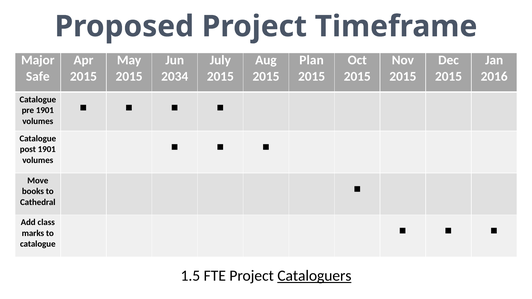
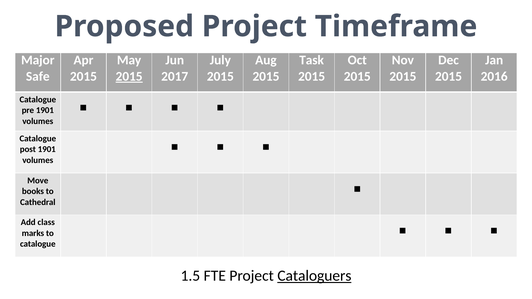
Plan: Plan -> Task
2015 at (129, 77) underline: none -> present
2034: 2034 -> 2017
